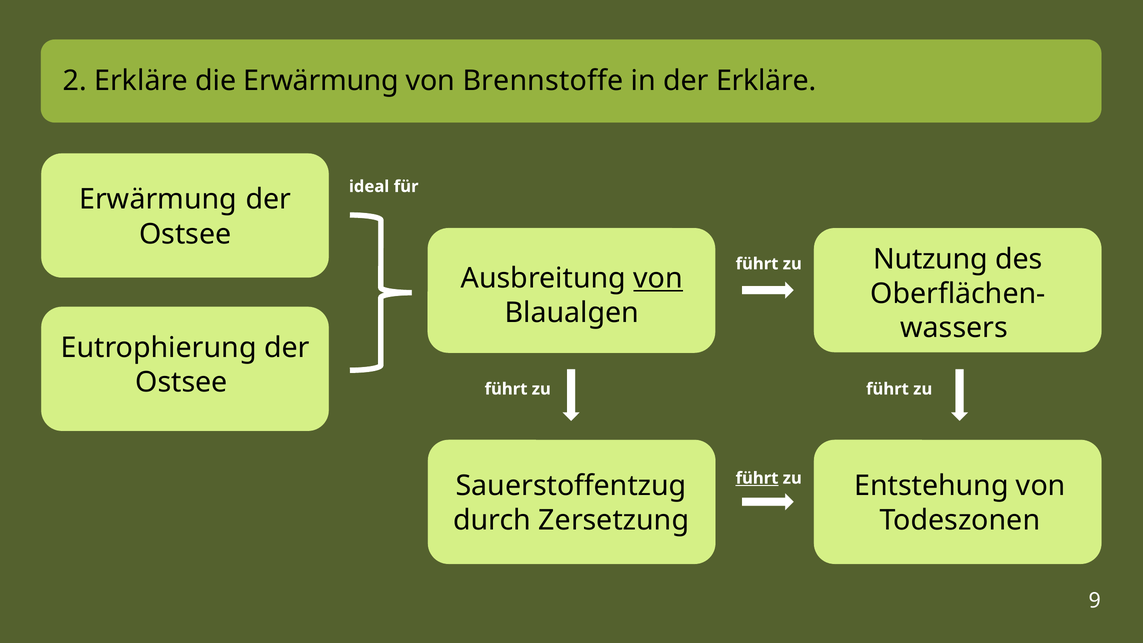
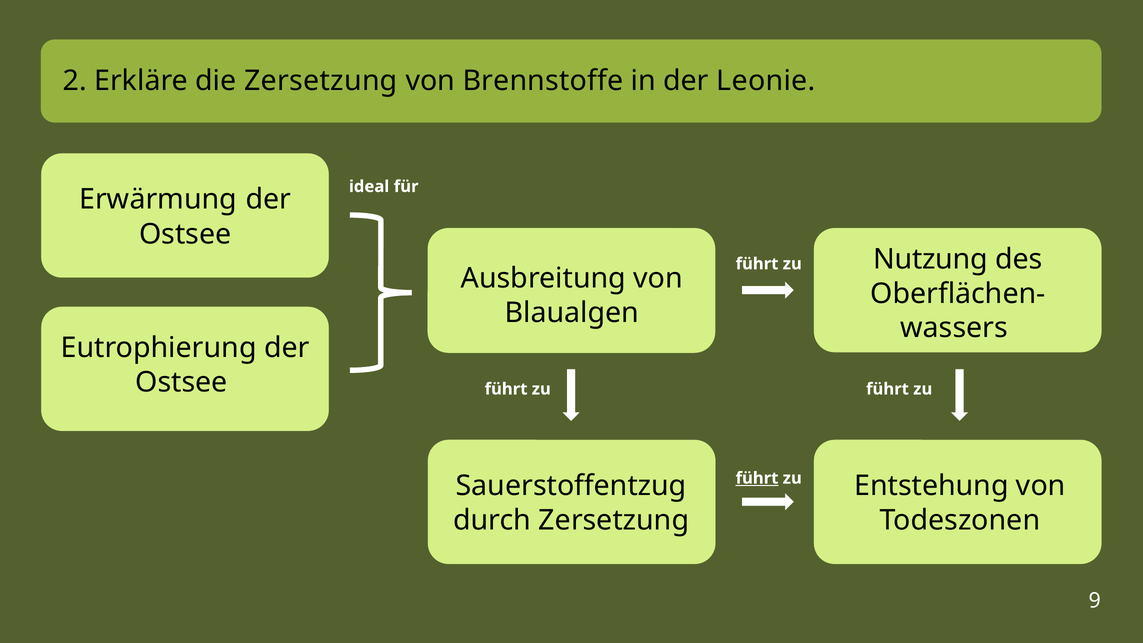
die Erwärmung: Erwärmung -> Zersetzung
der Erkläre: Erkläre -> Leonie
von at (658, 278) underline: present -> none
